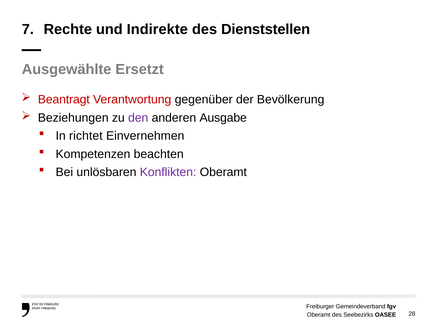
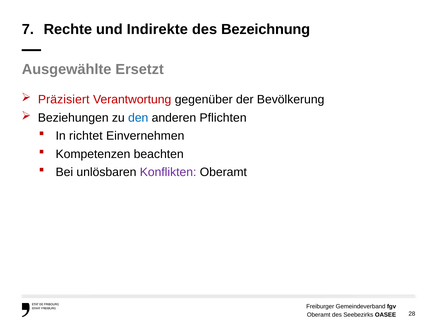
Dienststellen: Dienststellen -> Bezeichnung
Beantragt: Beantragt -> Präzisiert
den colour: purple -> blue
Ausgabe: Ausgabe -> Pflichten
